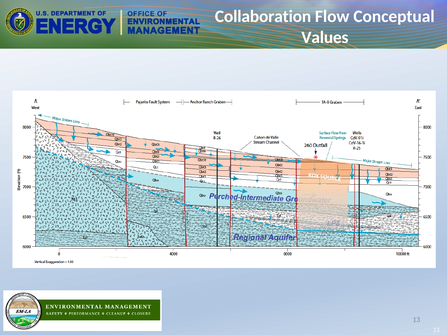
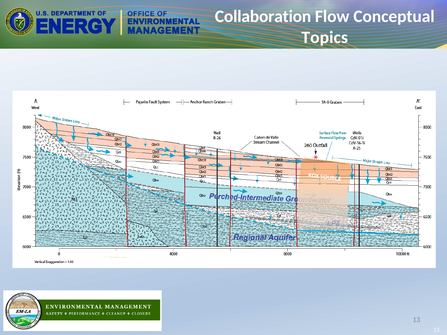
Values: Values -> Topics
